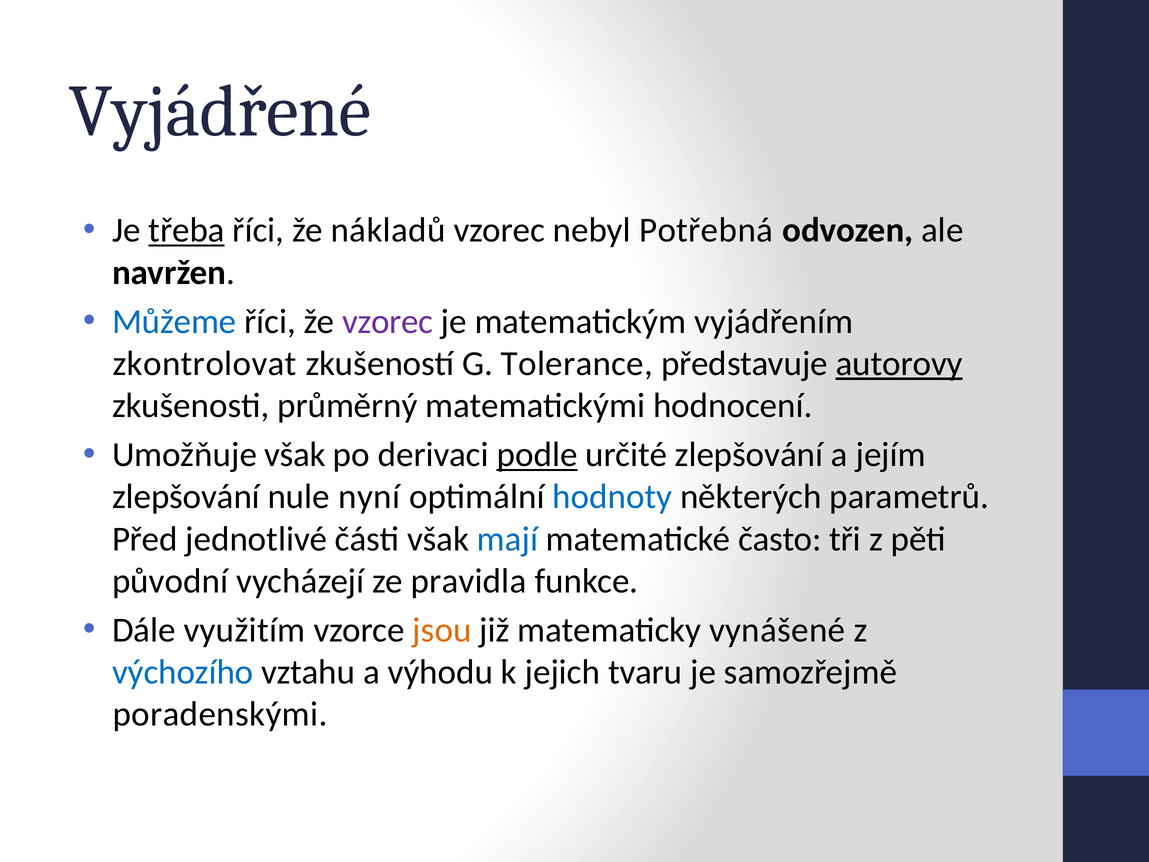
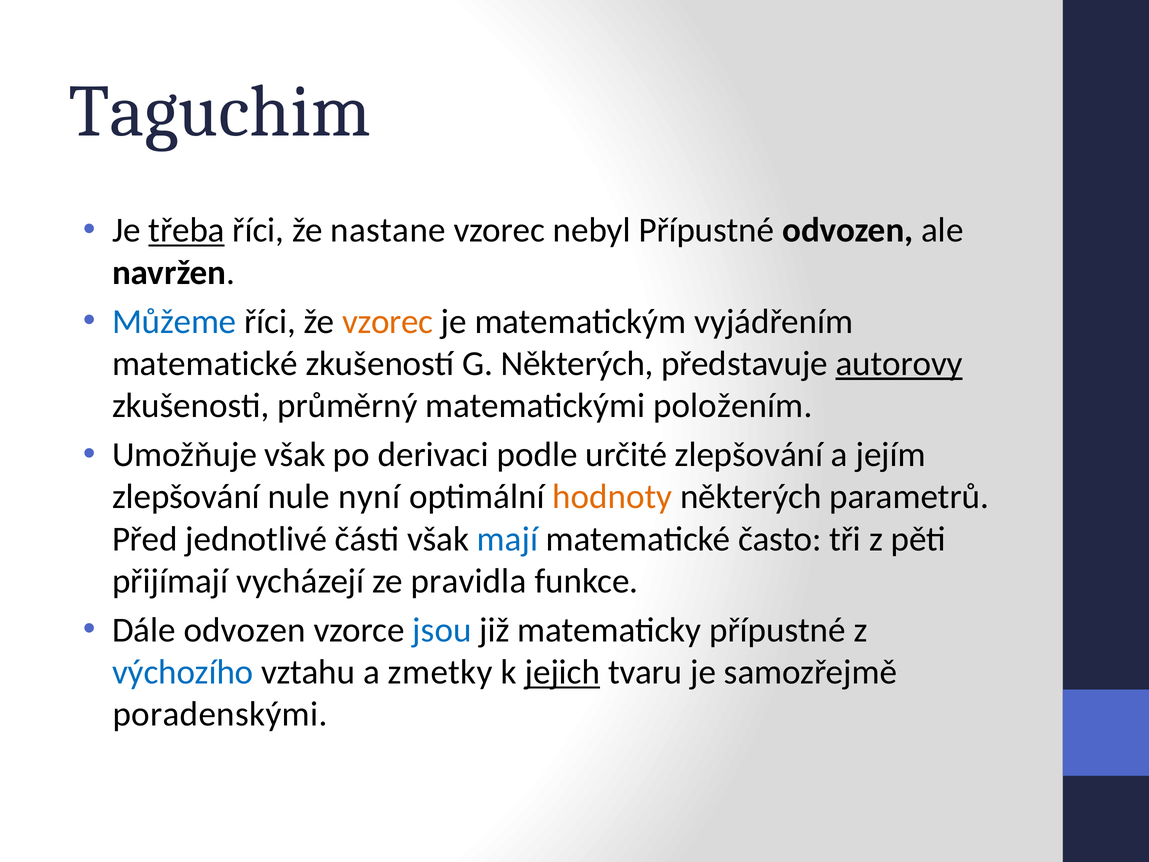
Vyjádřené: Vyjádřené -> Taguchim
nákladů: nákladů -> nastane
nebyl Potřebná: Potřebná -> Přípustné
vzorec at (388, 321) colour: purple -> orange
zkontrolovat at (205, 364): zkontrolovat -> matematické
G Tolerance: Tolerance -> Některých
hodnocení: hodnocení -> položením
podle underline: present -> none
hodnoty colour: blue -> orange
původní: původní -> přijímají
Dále využitím: využitím -> odvozen
jsou colour: orange -> blue
matematicky vynášené: vynášené -> přípustné
výhodu: výhodu -> zmetky
jejich underline: none -> present
